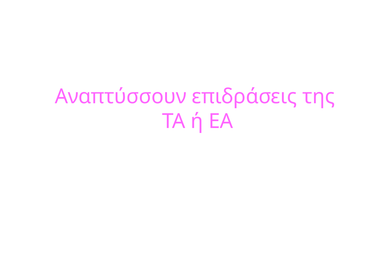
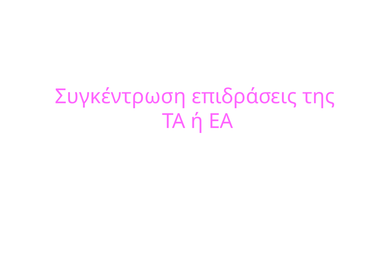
Αναπτύσσουν: Αναπτύσσουν -> Συγκέντρωση
